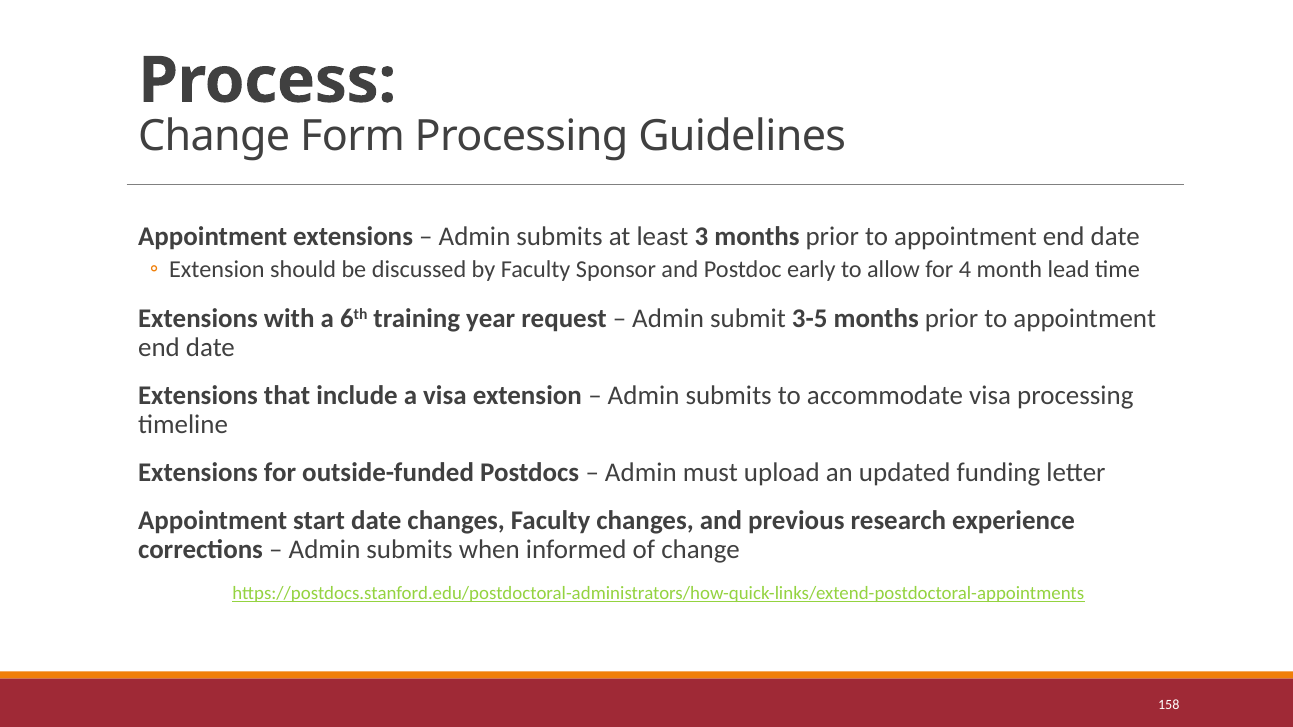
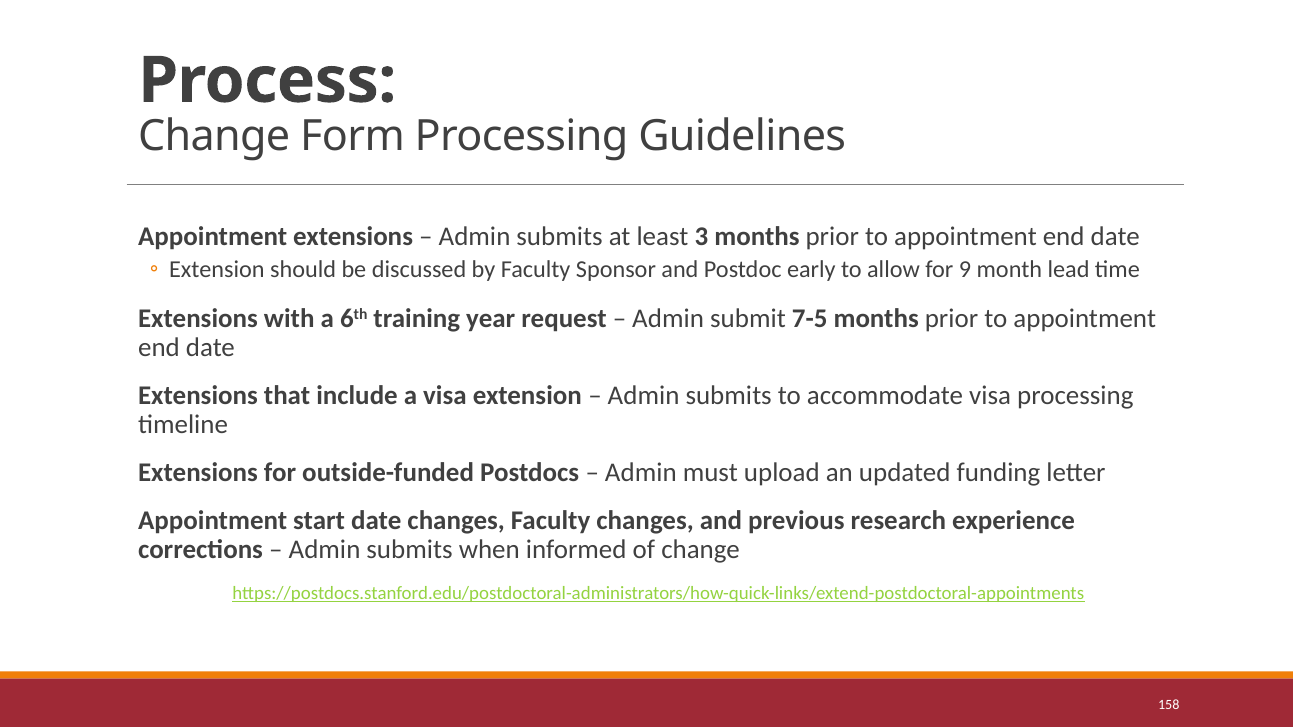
4: 4 -> 9
3-5: 3-5 -> 7-5
